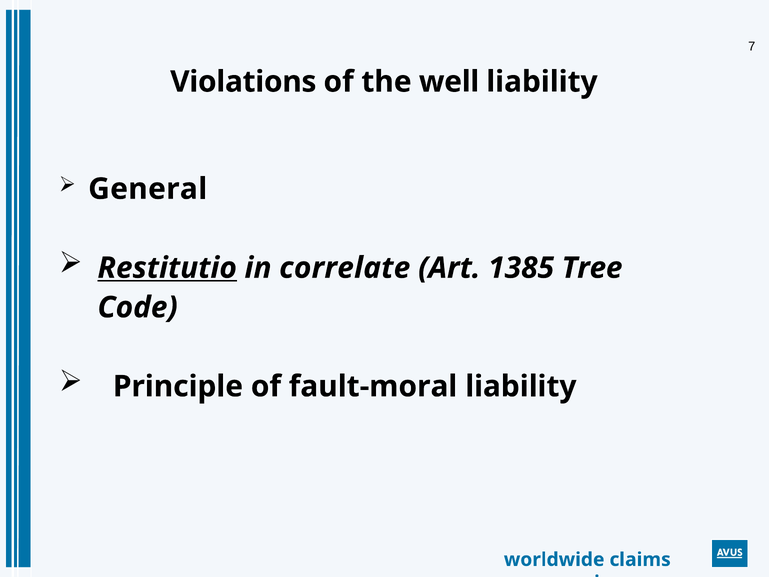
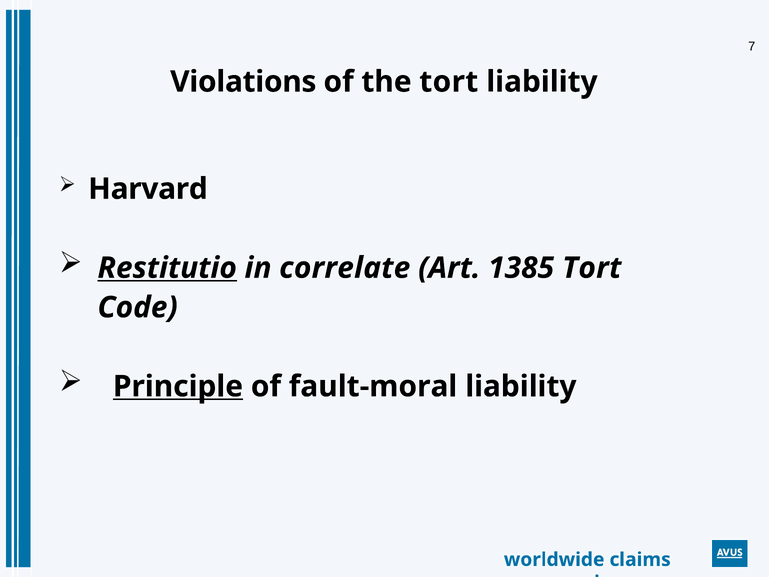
the well: well -> tort
General: General -> Harvard
1385 Tree: Tree -> Tort
Principle underline: none -> present
